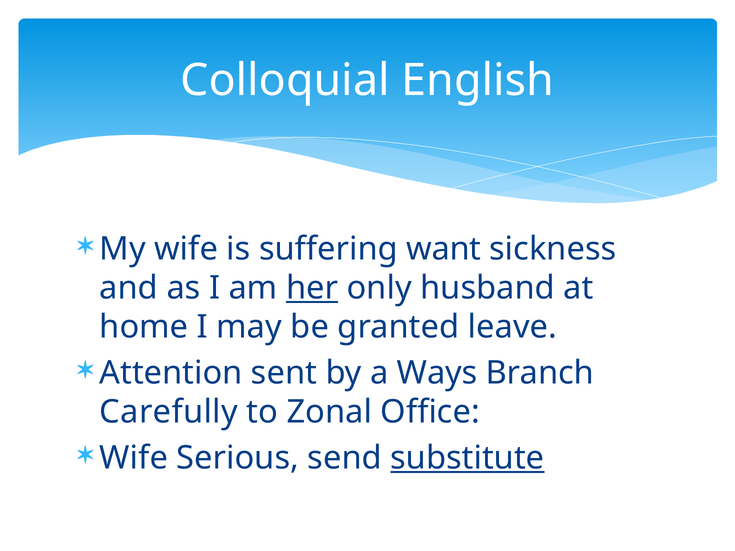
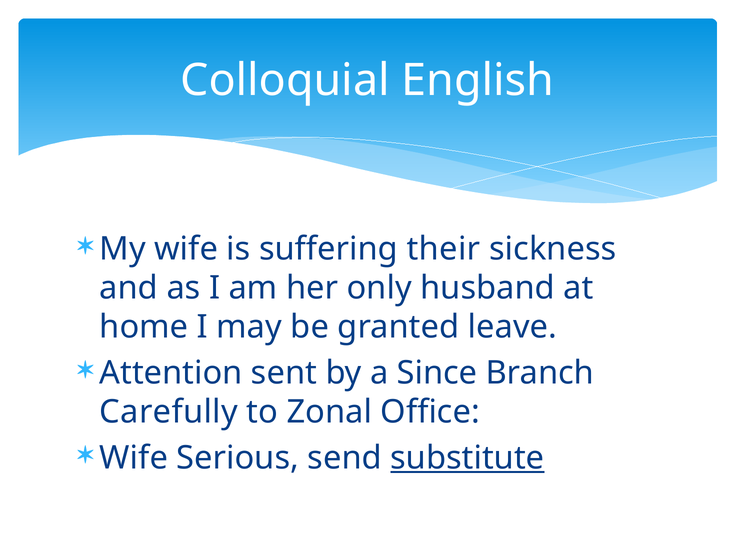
want: want -> their
her underline: present -> none
Ways: Ways -> Since
